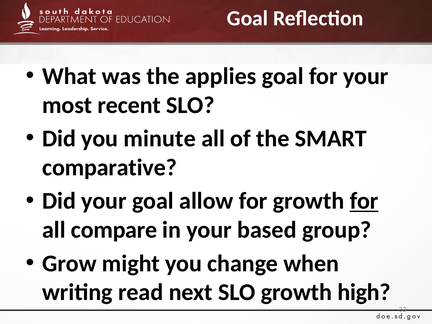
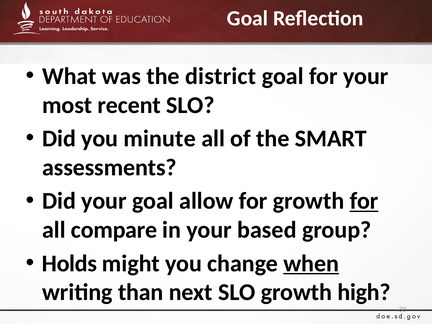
applies: applies -> district
comparative: comparative -> assessments
Grow: Grow -> Holds
when underline: none -> present
read: read -> than
